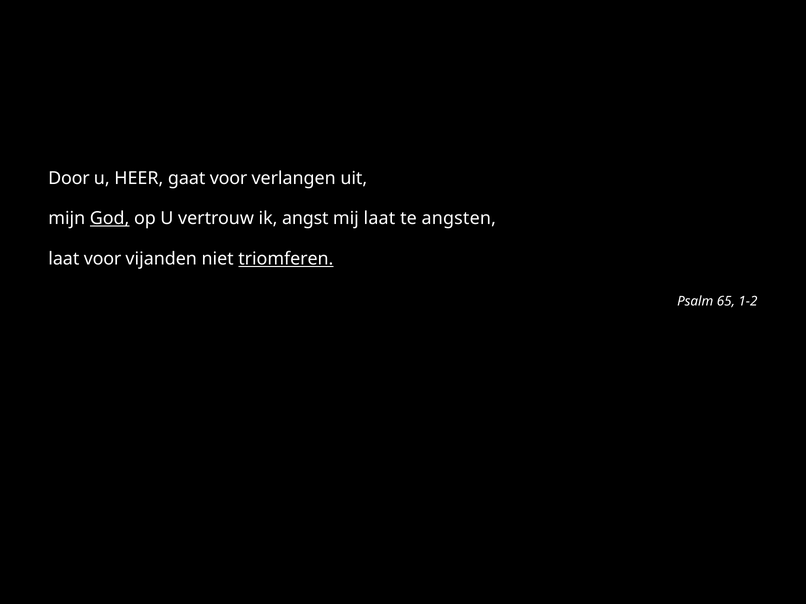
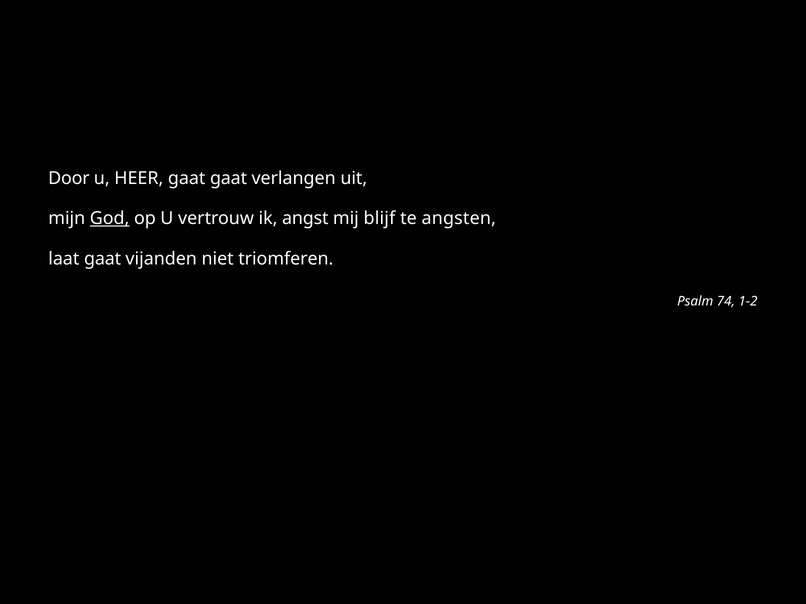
gaat voor: voor -> gaat
mij laat: laat -> blijf
laat voor: voor -> gaat
triomferen underline: present -> none
65: 65 -> 74
